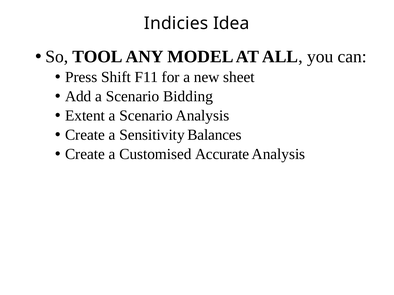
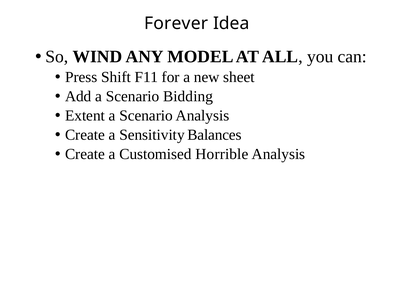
Indicies: Indicies -> Forever
TOOL: TOOL -> WIND
Accurate: Accurate -> Horrible
